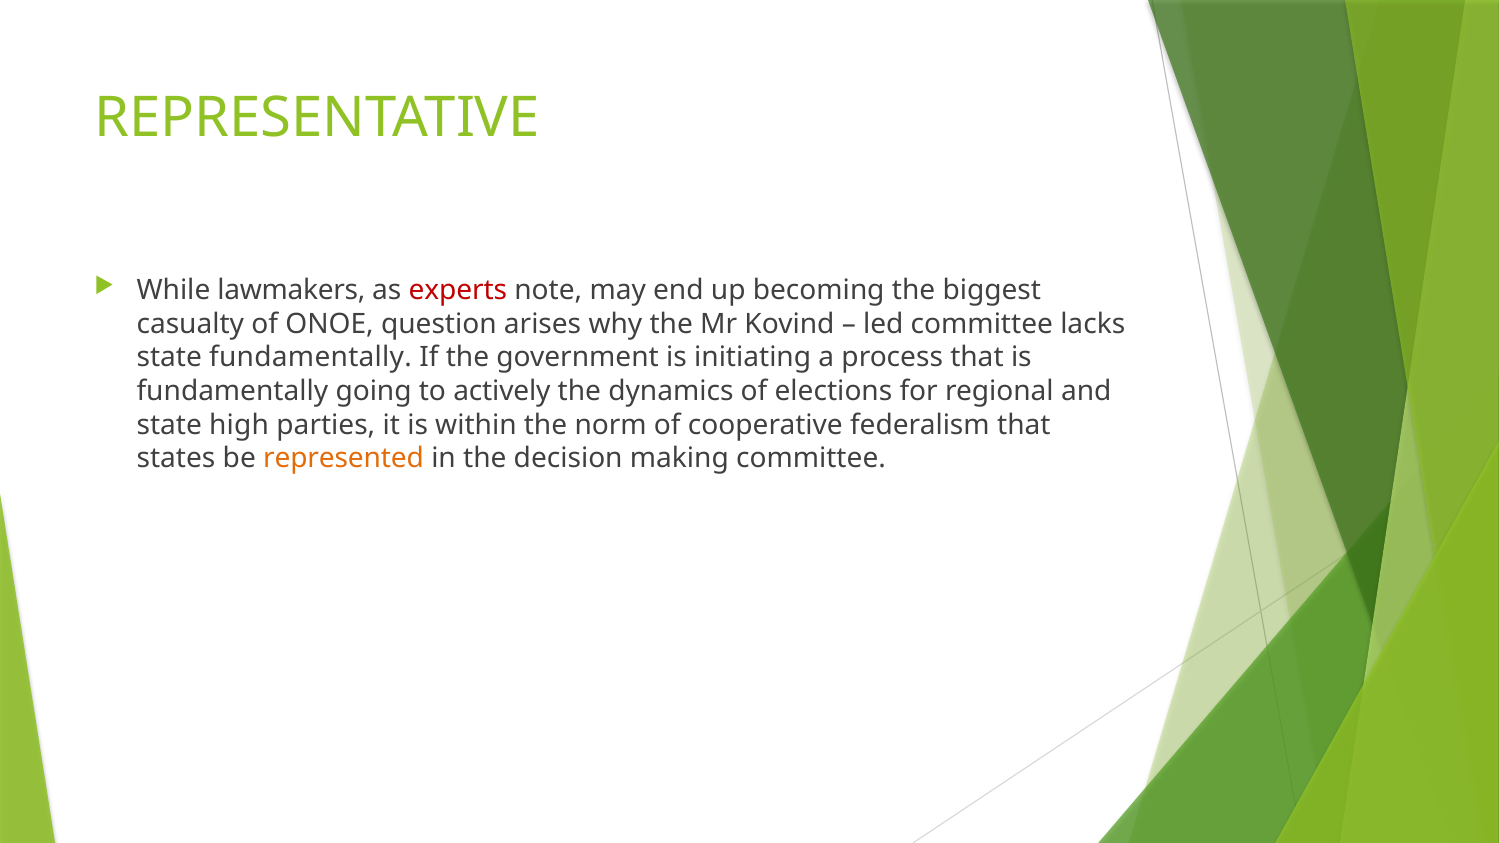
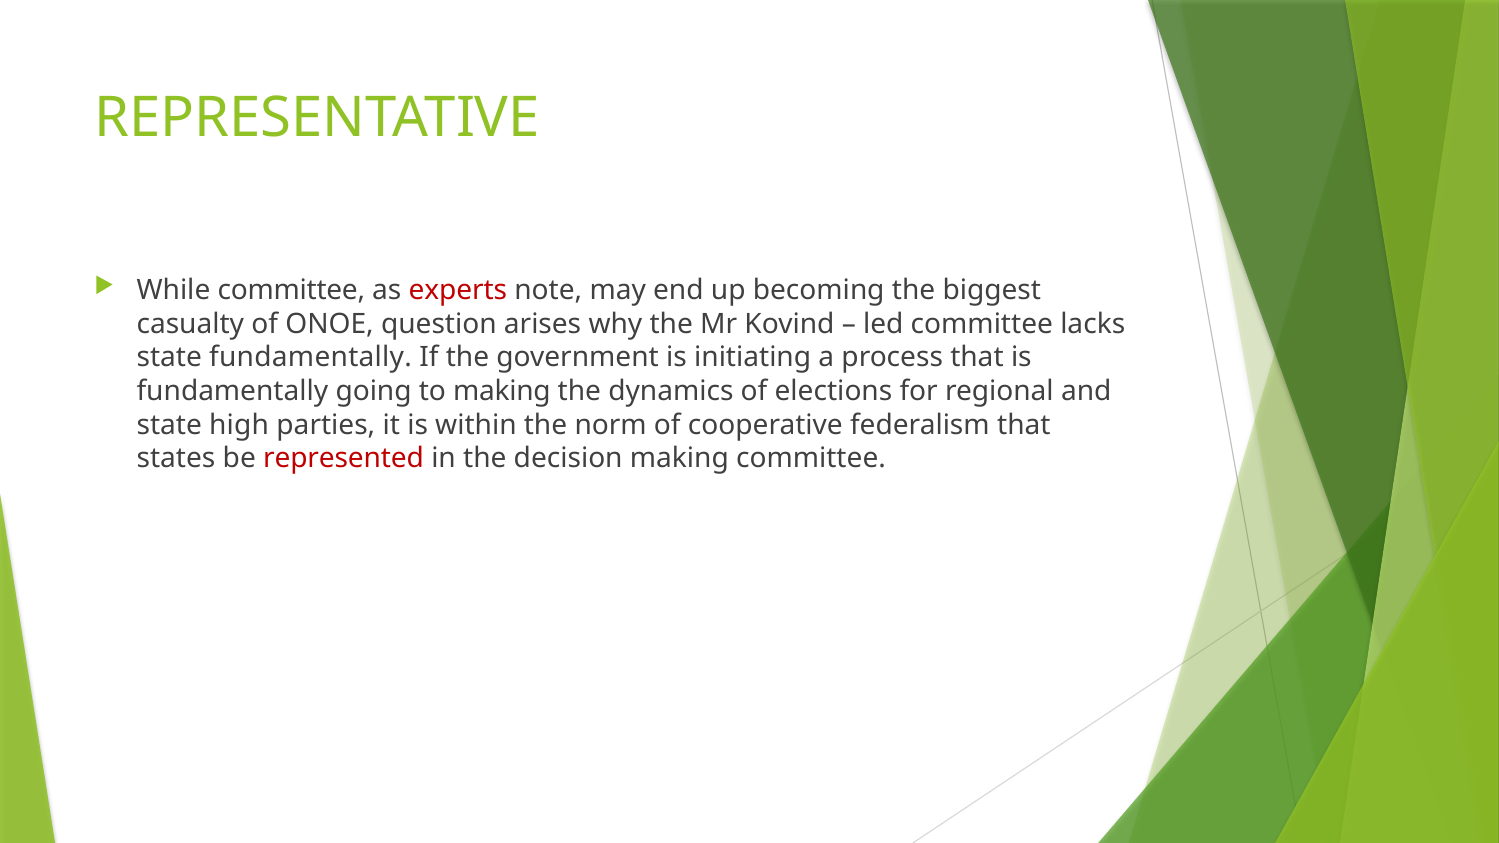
While lawmakers: lawmakers -> committee
to actively: actively -> making
represented colour: orange -> red
